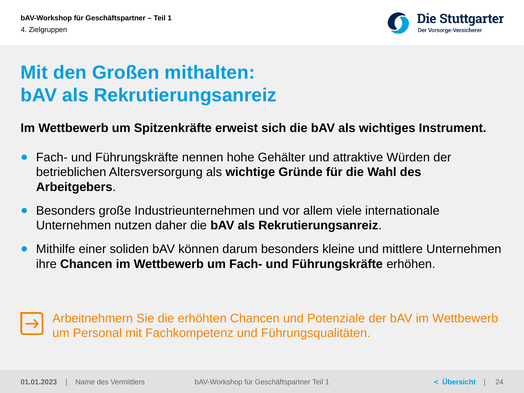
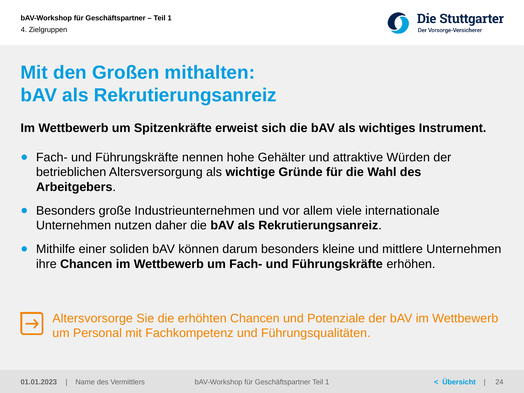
Arbeitnehmern: Arbeitnehmern -> Altersvorsorge
